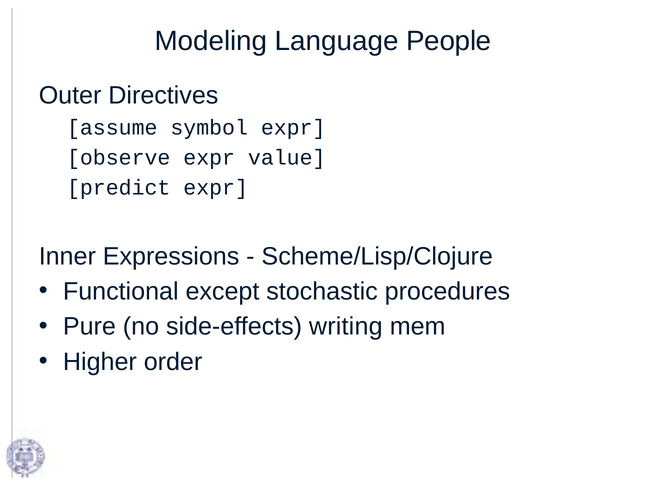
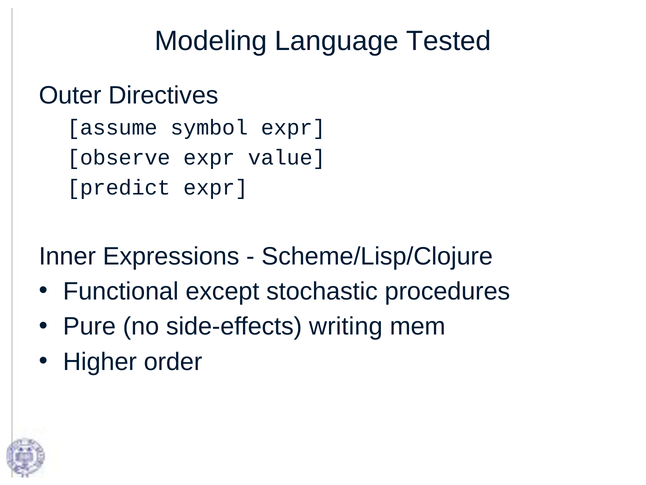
People: People -> Tested
